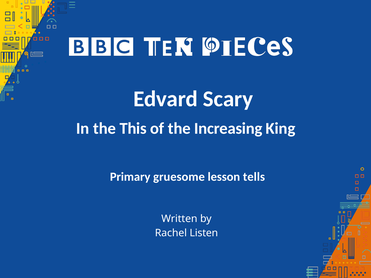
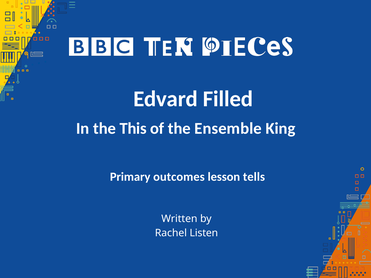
Scary: Scary -> Filled
Increasing: Increasing -> Ensemble
gruesome: gruesome -> outcomes
